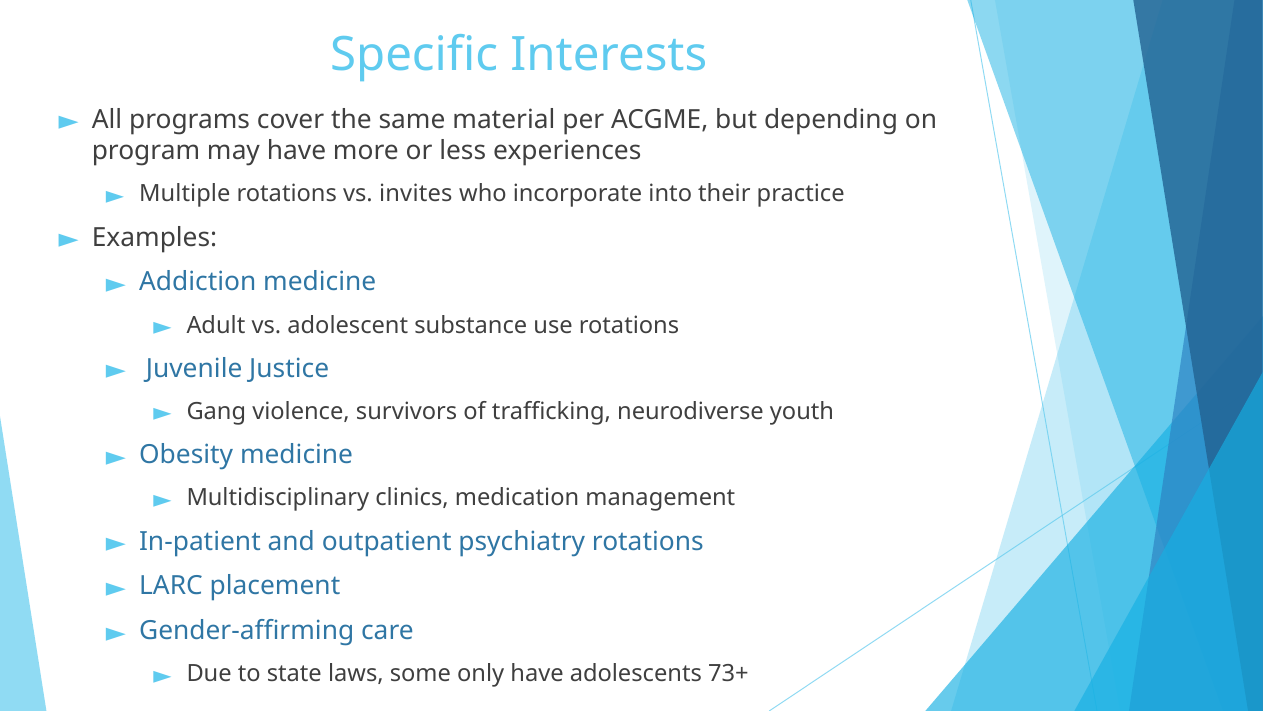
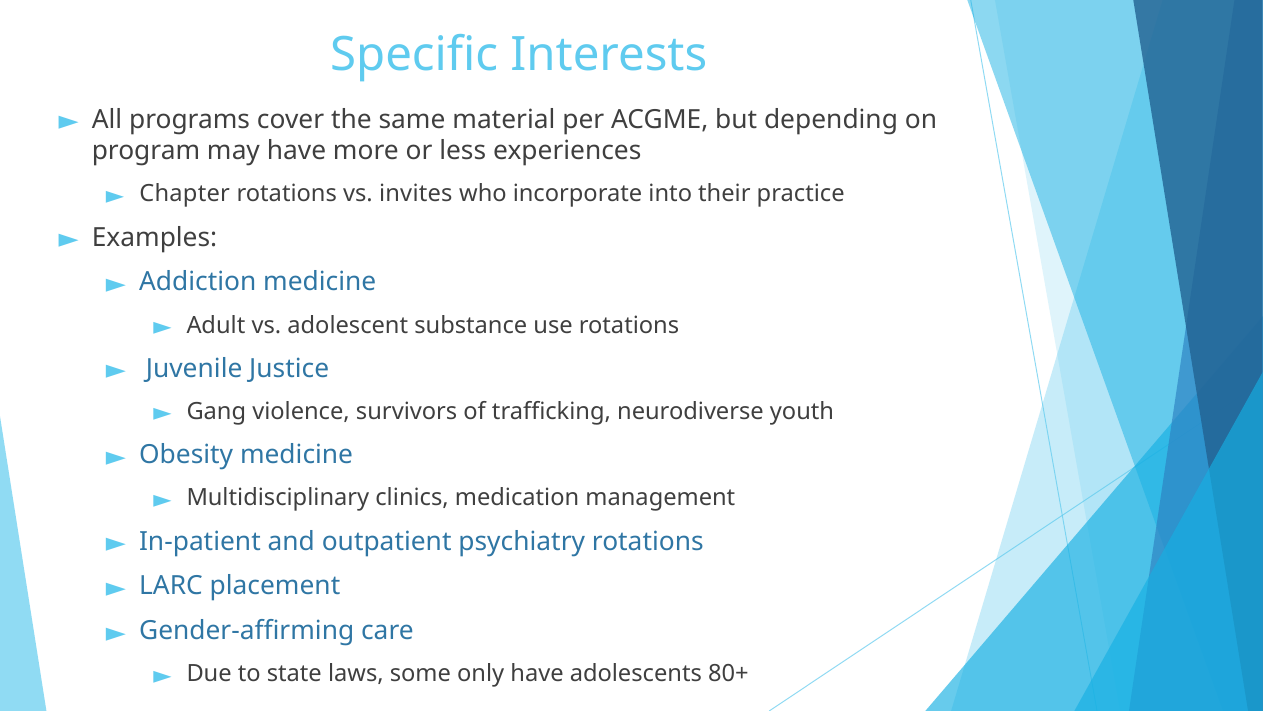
Multiple: Multiple -> Chapter
73+: 73+ -> 80+
